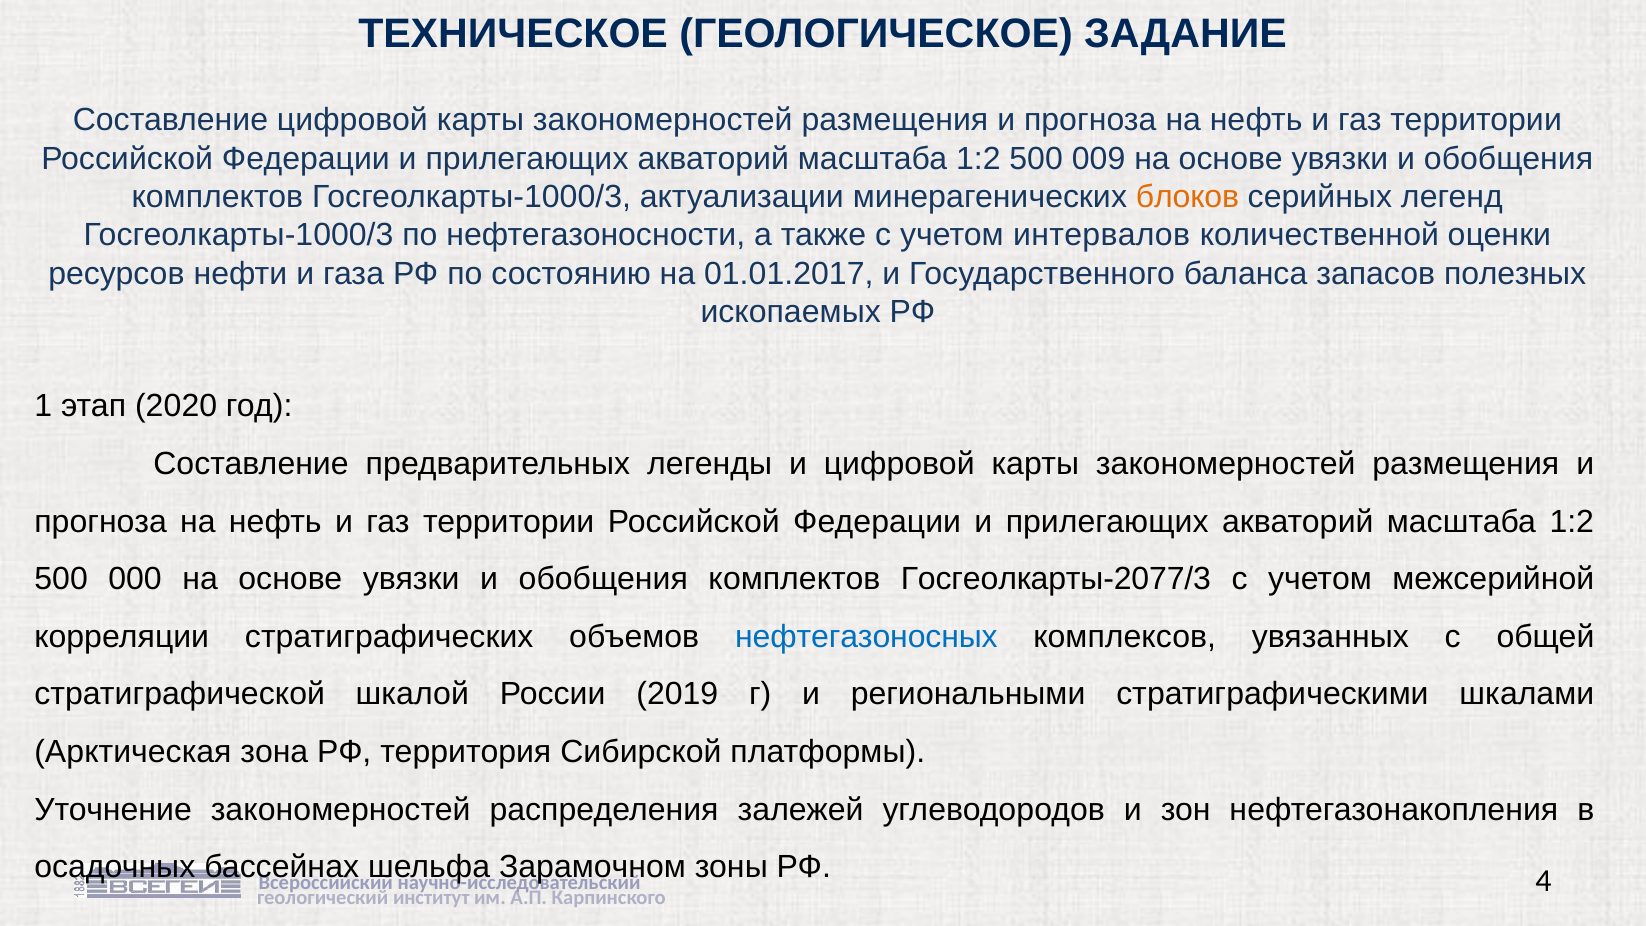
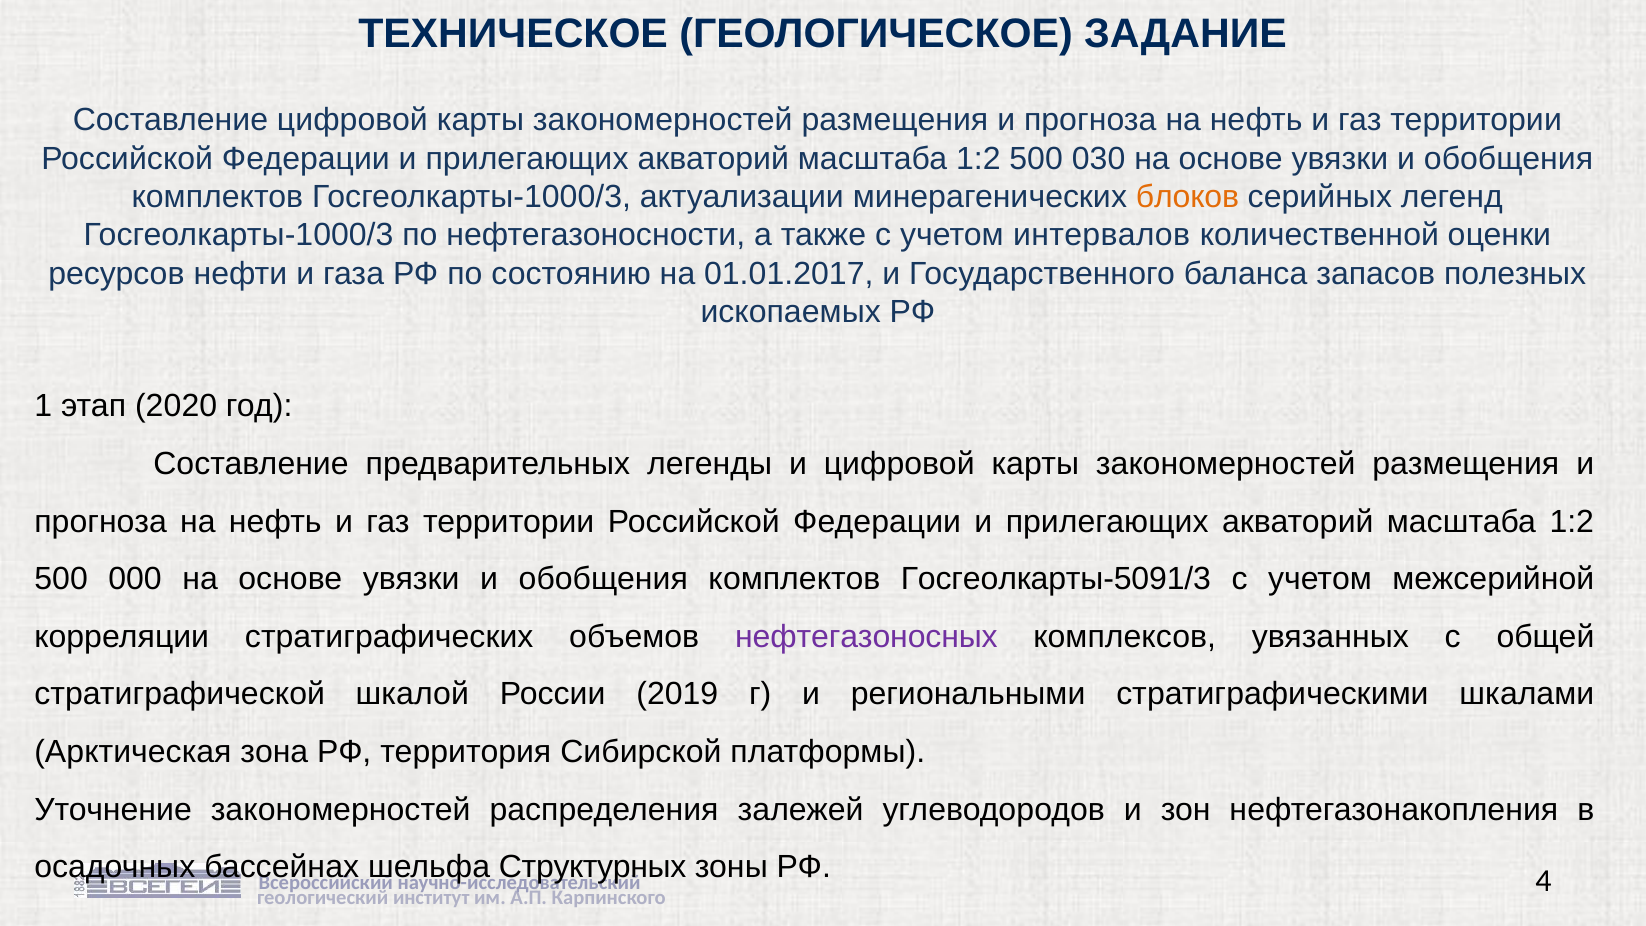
009: 009 -> 030
Госгеолкарты-2077/3: Госгеолкарты-2077/3 -> Госгеолкарты-5091/3
нефтегазоносных colour: blue -> purple
Зарамочном: Зарамочном -> Структурных
